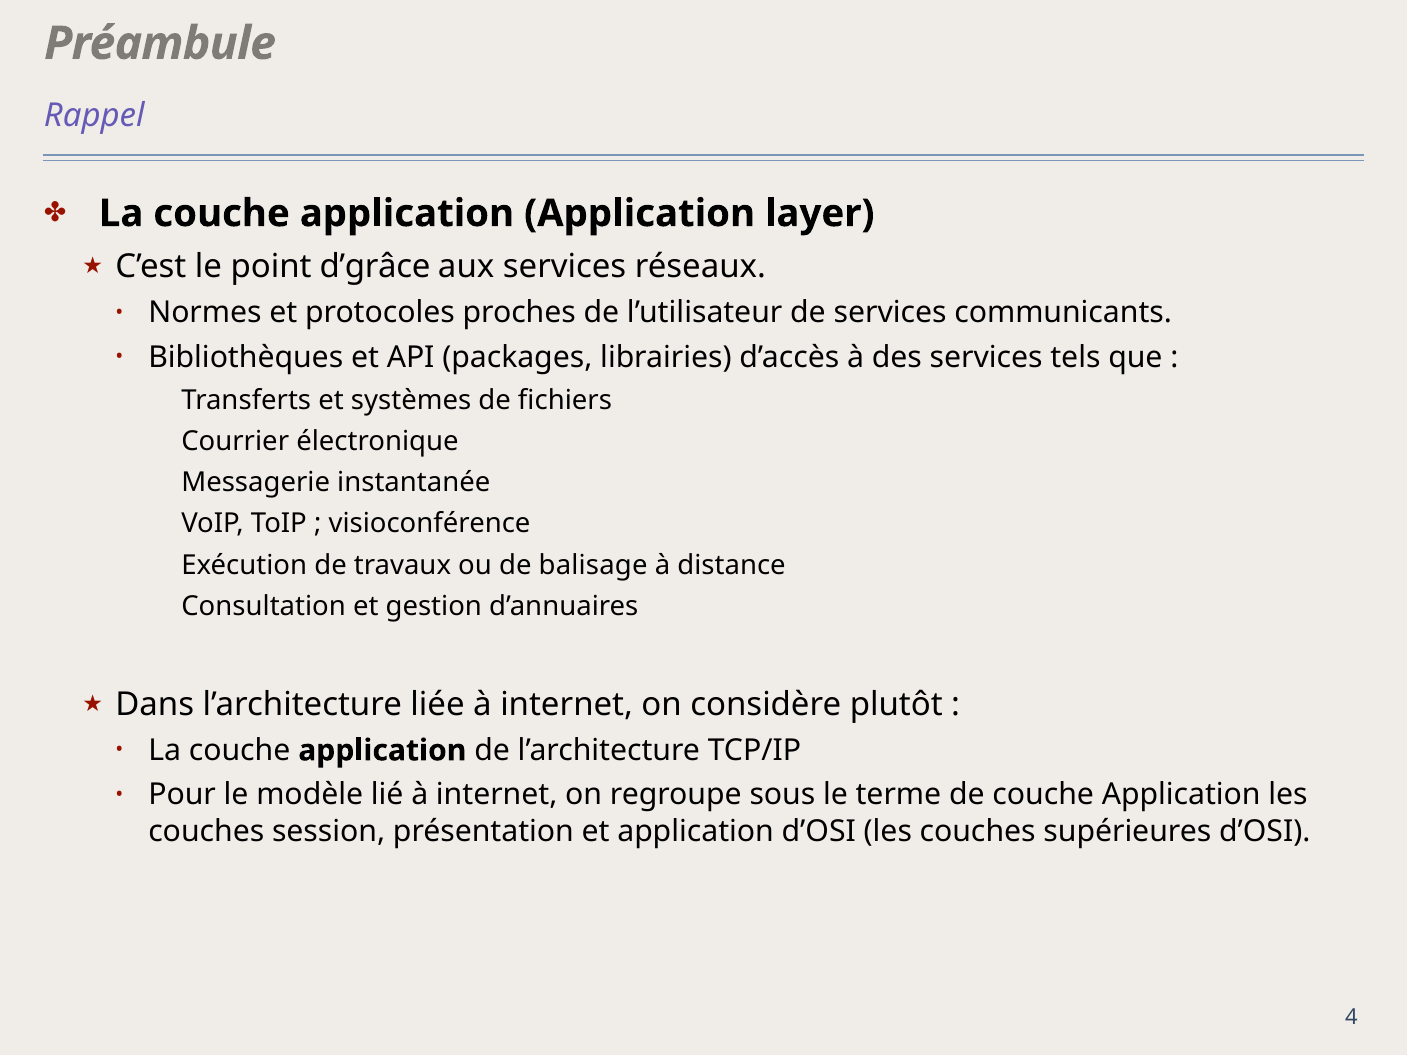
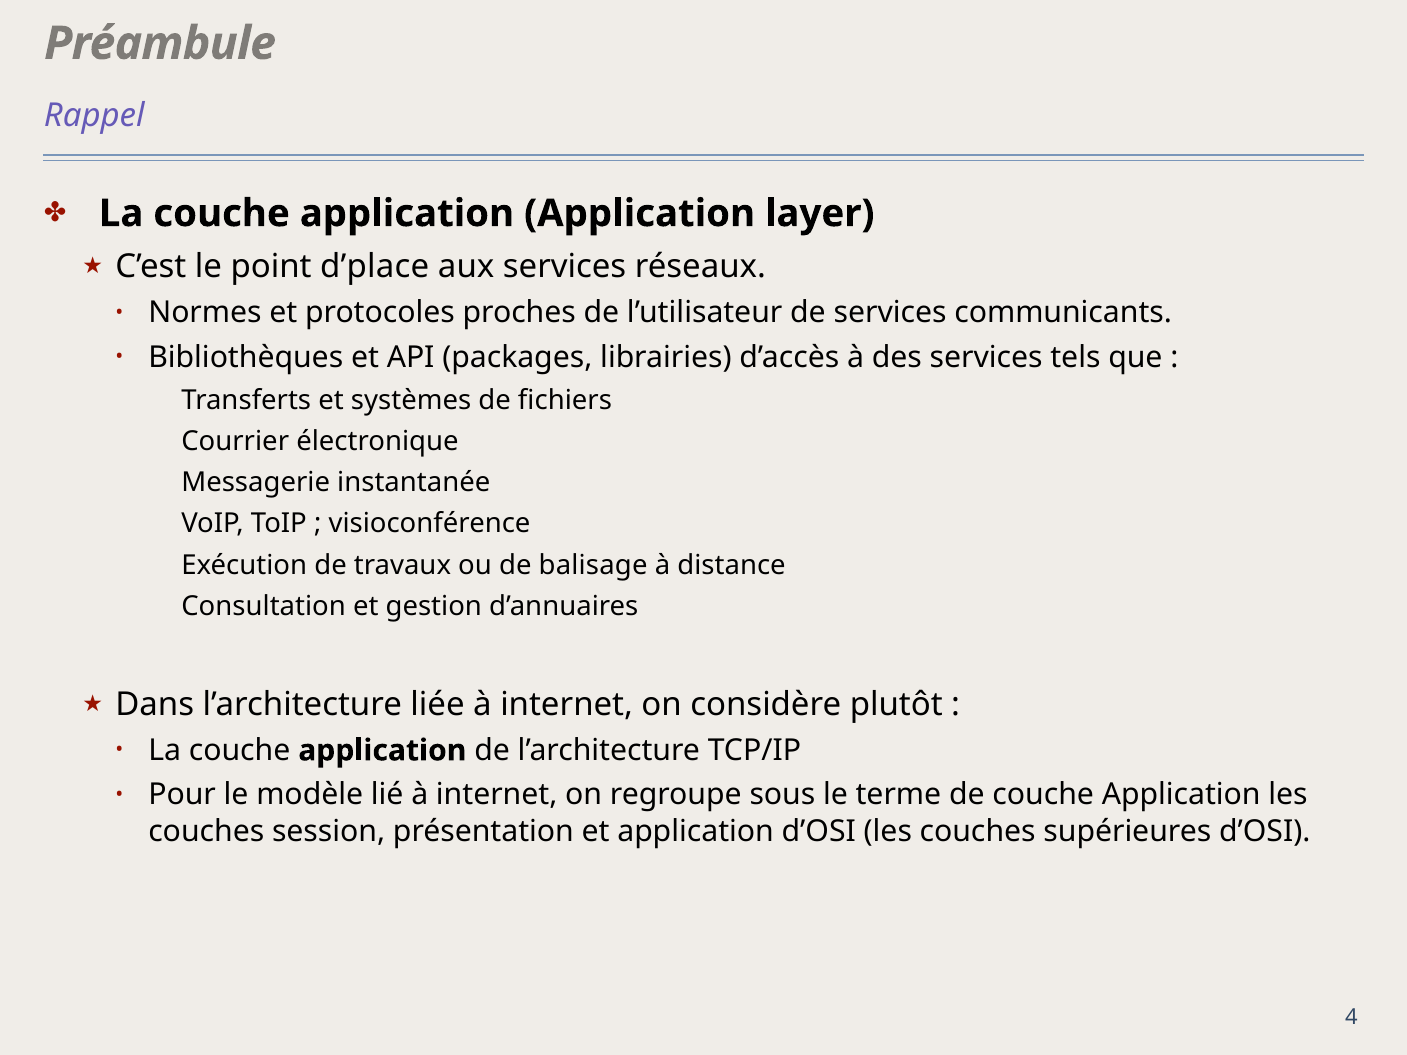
d’grâce: d’grâce -> d’place
